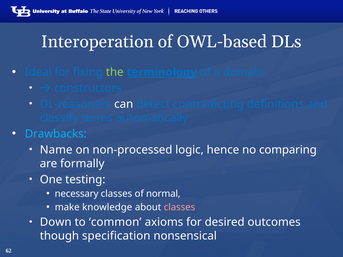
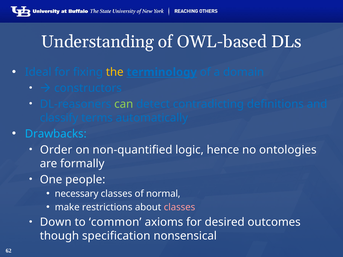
Interoperation: Interoperation -> Understanding
the colour: light green -> yellow
can colour: white -> light green
Name: Name -> Order
non-processed: non-processed -> non-quantified
comparing: comparing -> ontologies
testing: testing -> people
knowledge: knowledge -> restrictions
